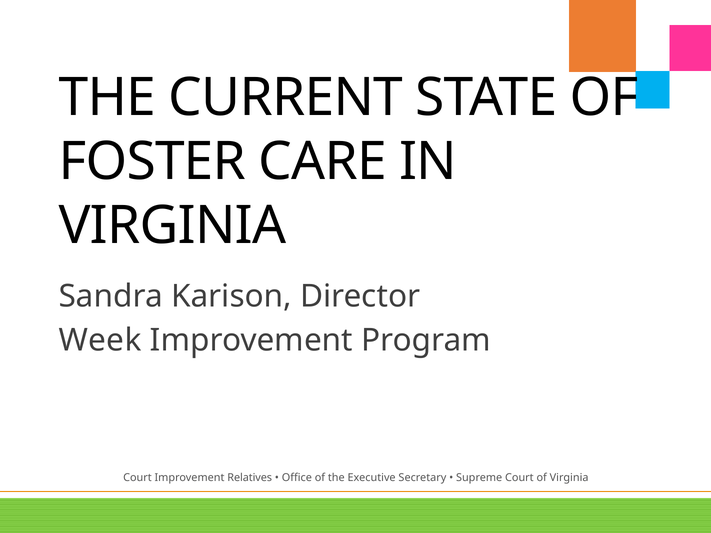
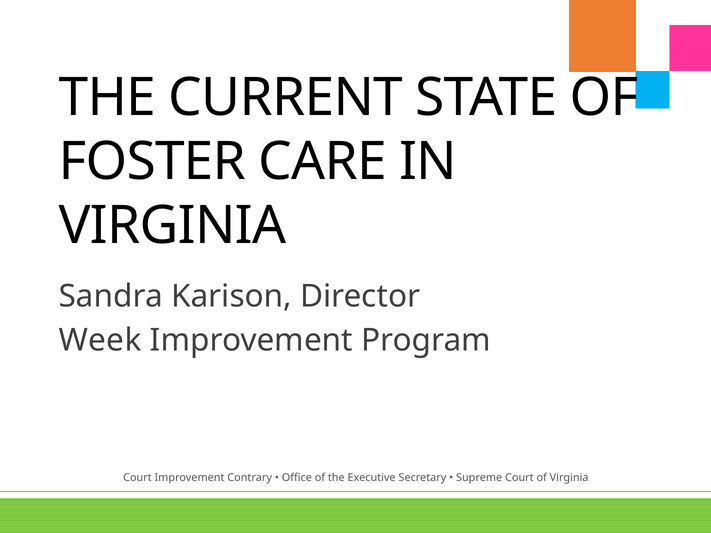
Relatives: Relatives -> Contrary
